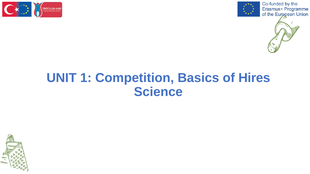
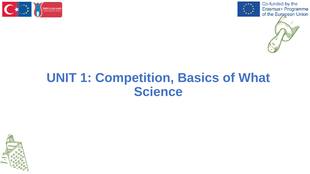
Hires: Hires -> What
